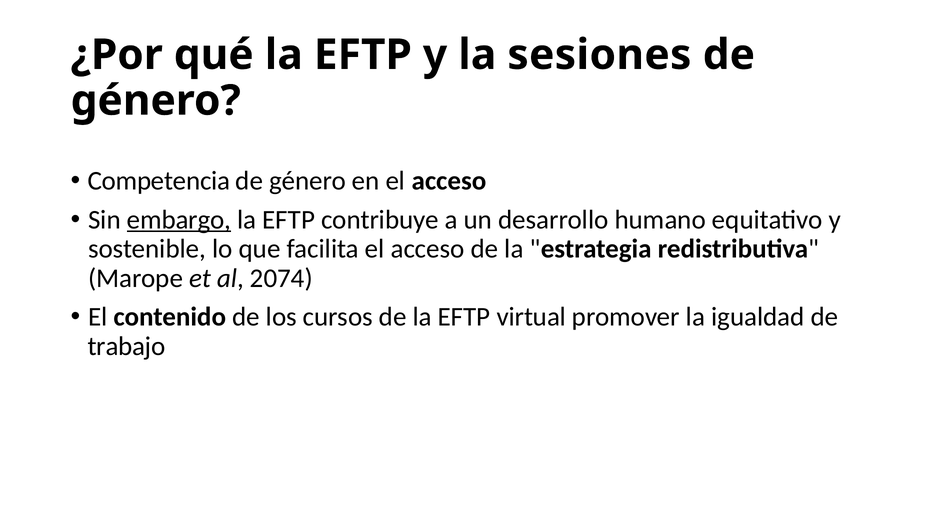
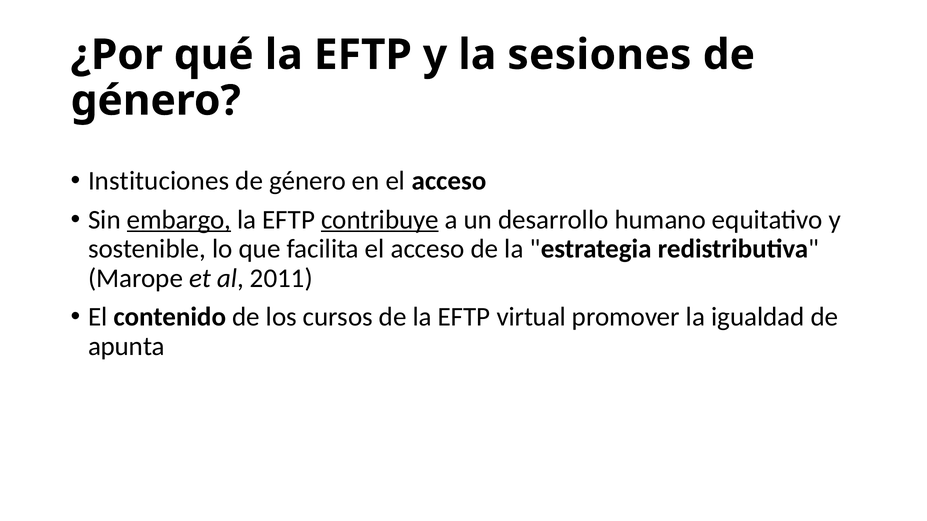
Competencia: Competencia -> Instituciones
contribuye underline: none -> present
2074: 2074 -> 2011
trabajo: trabajo -> apunta
